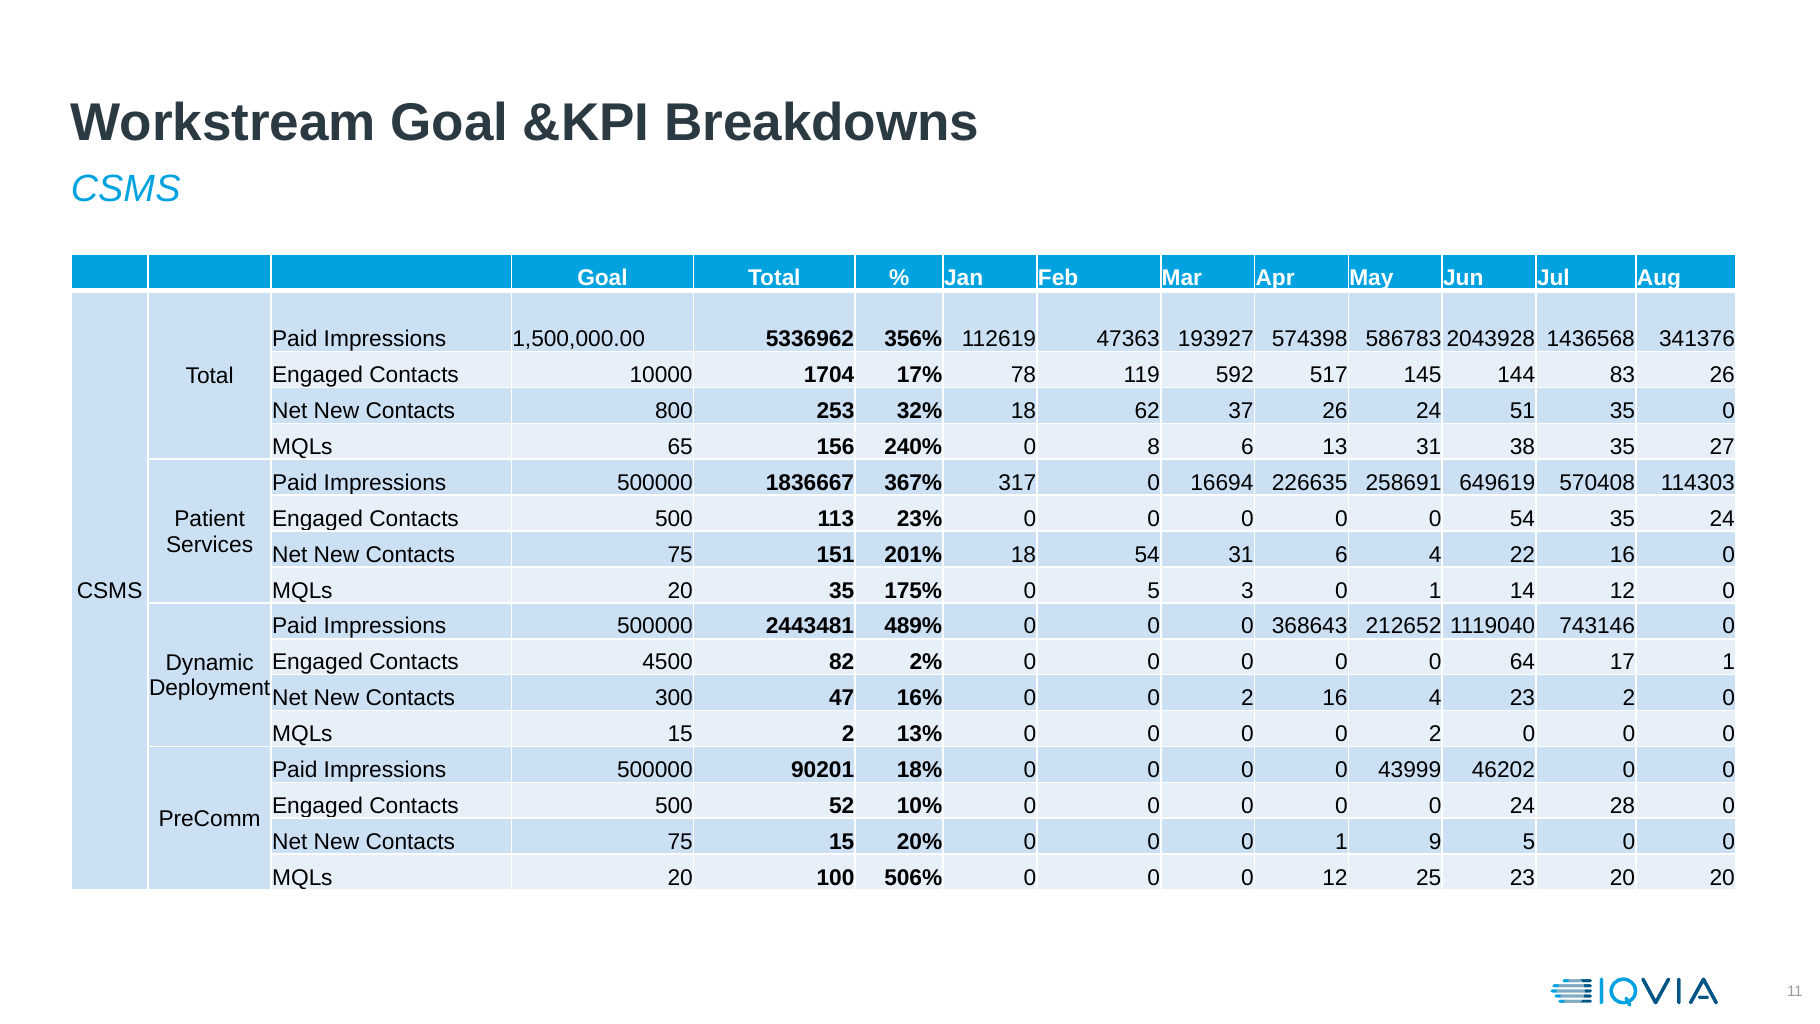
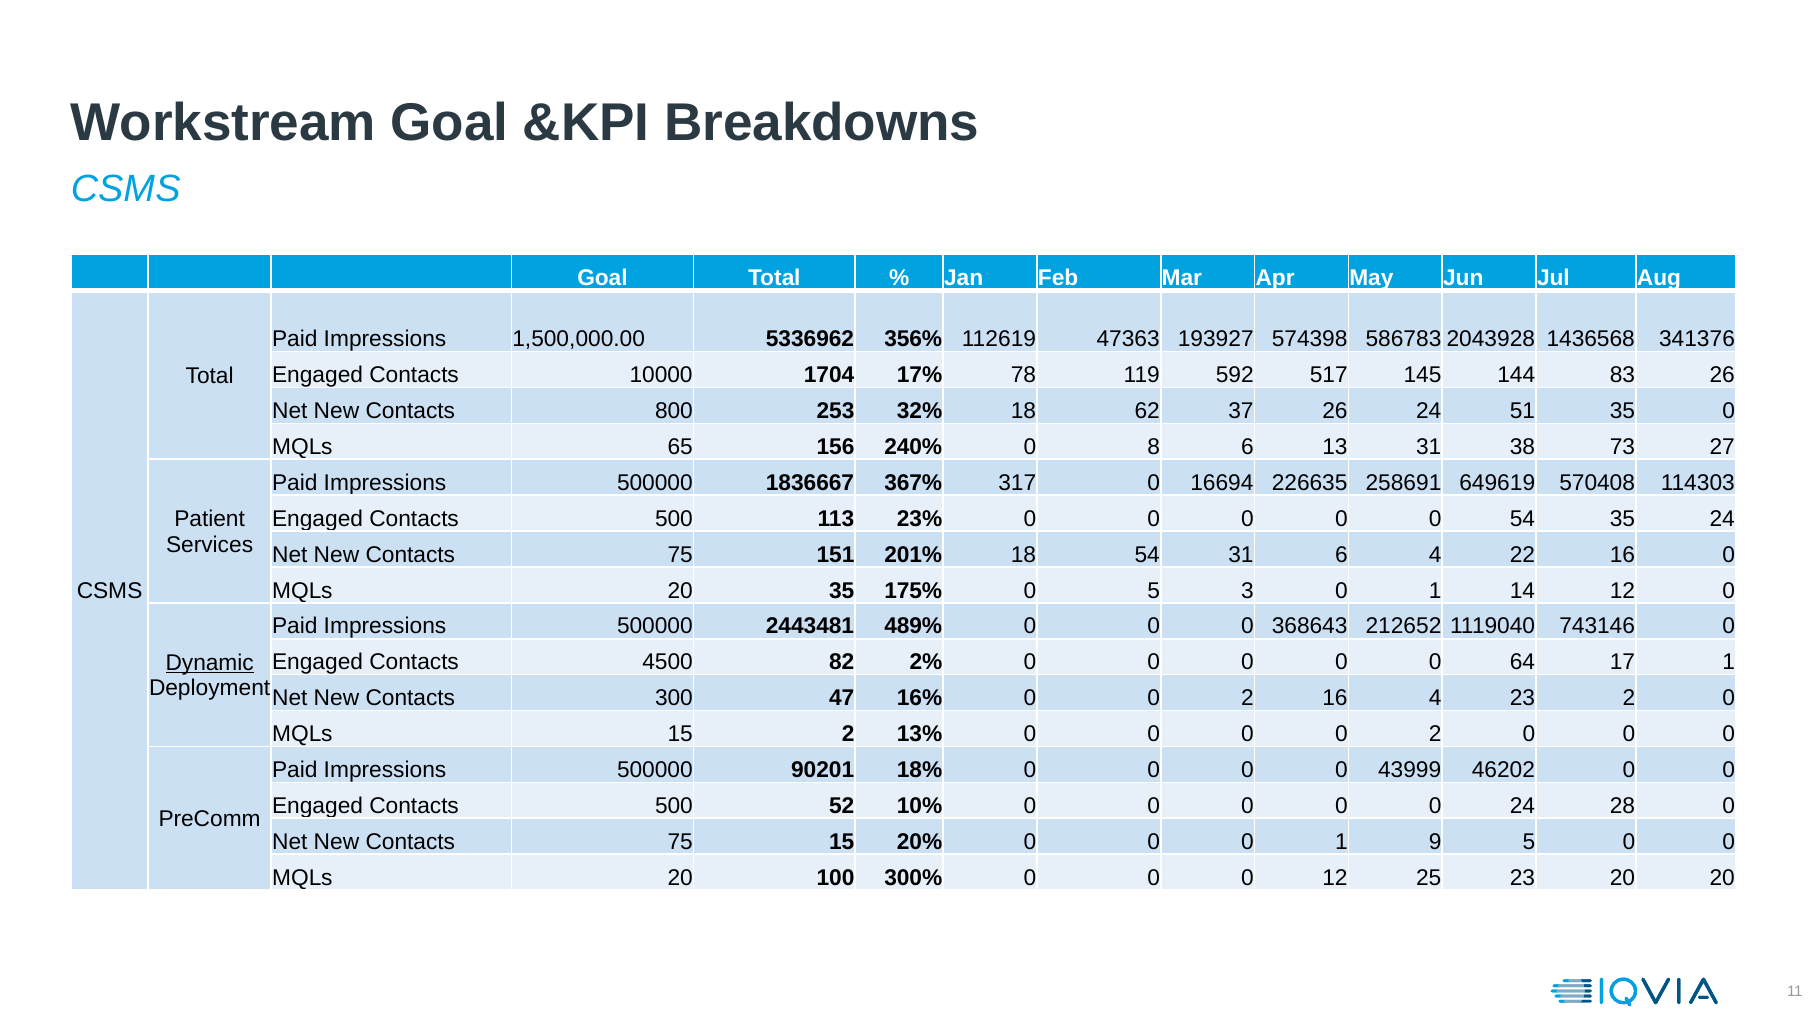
38 35: 35 -> 73
Dynamic underline: none -> present
506%: 506% -> 300%
